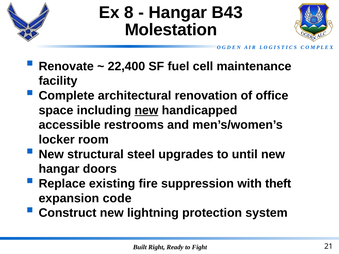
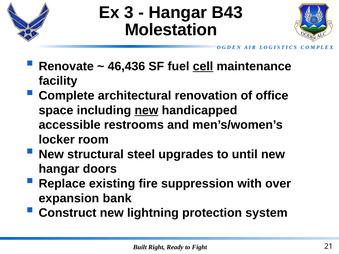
8: 8 -> 3
22,400: 22,400 -> 46,436
cell underline: none -> present
theft: theft -> over
code: code -> bank
